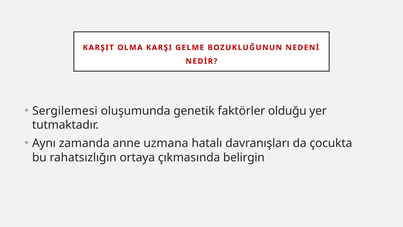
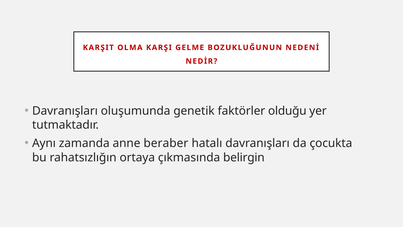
Sergilemesi at (65, 111): Sergilemesi -> Davranışları
uzmana: uzmana -> beraber
